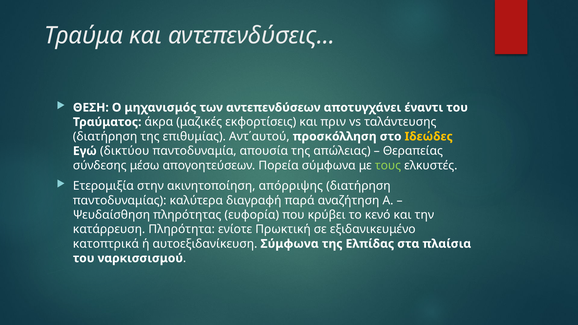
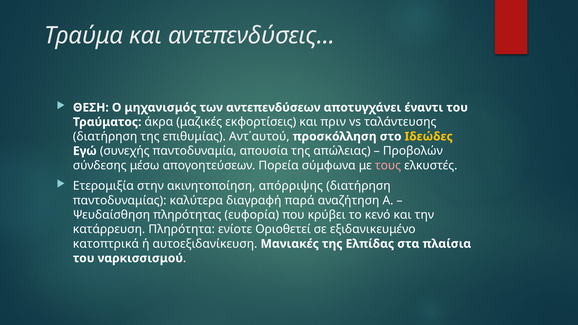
δικτύου: δικτύου -> συνεχής
Θεραπείας: Θεραπείας -> Προβολών
τους colour: light green -> pink
Πρωκτική: Πρωκτική -> Οριοθετεί
αυτοεξιδανίκευση Σύμφωνα: Σύμφωνα -> Μανιακές
